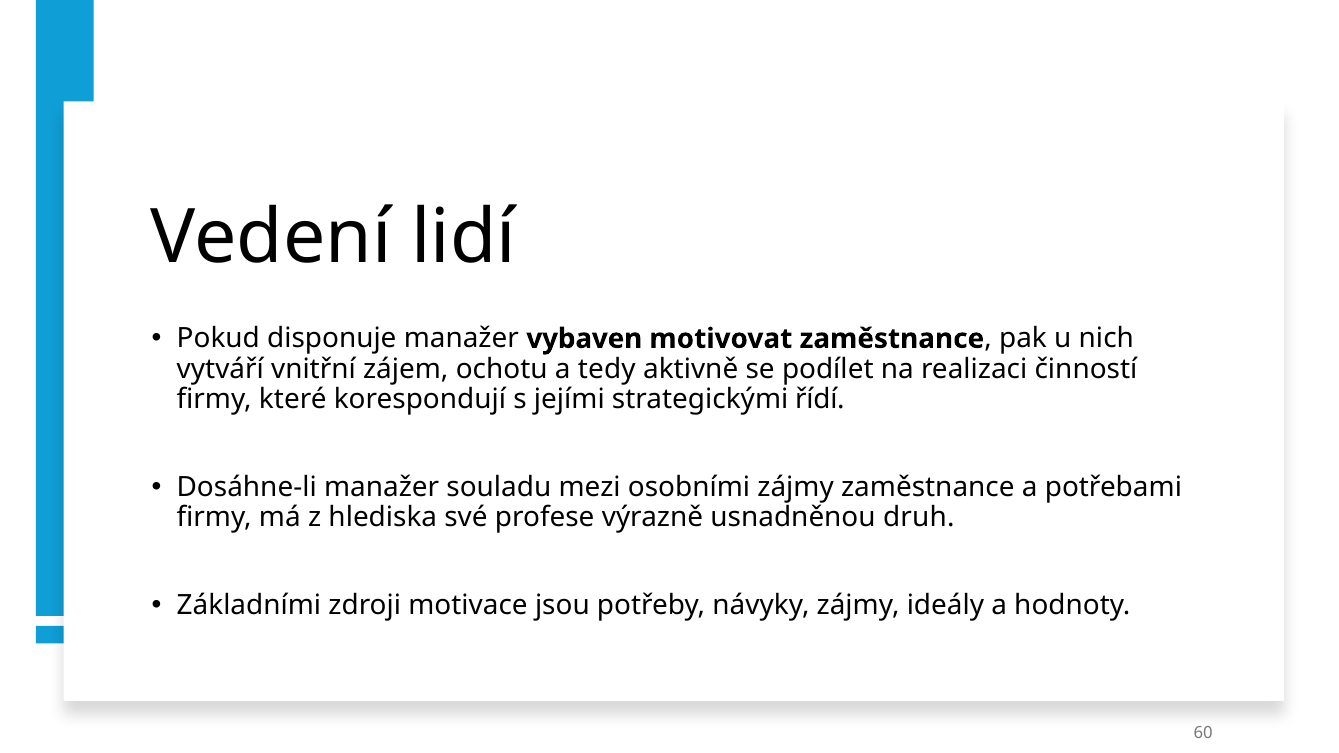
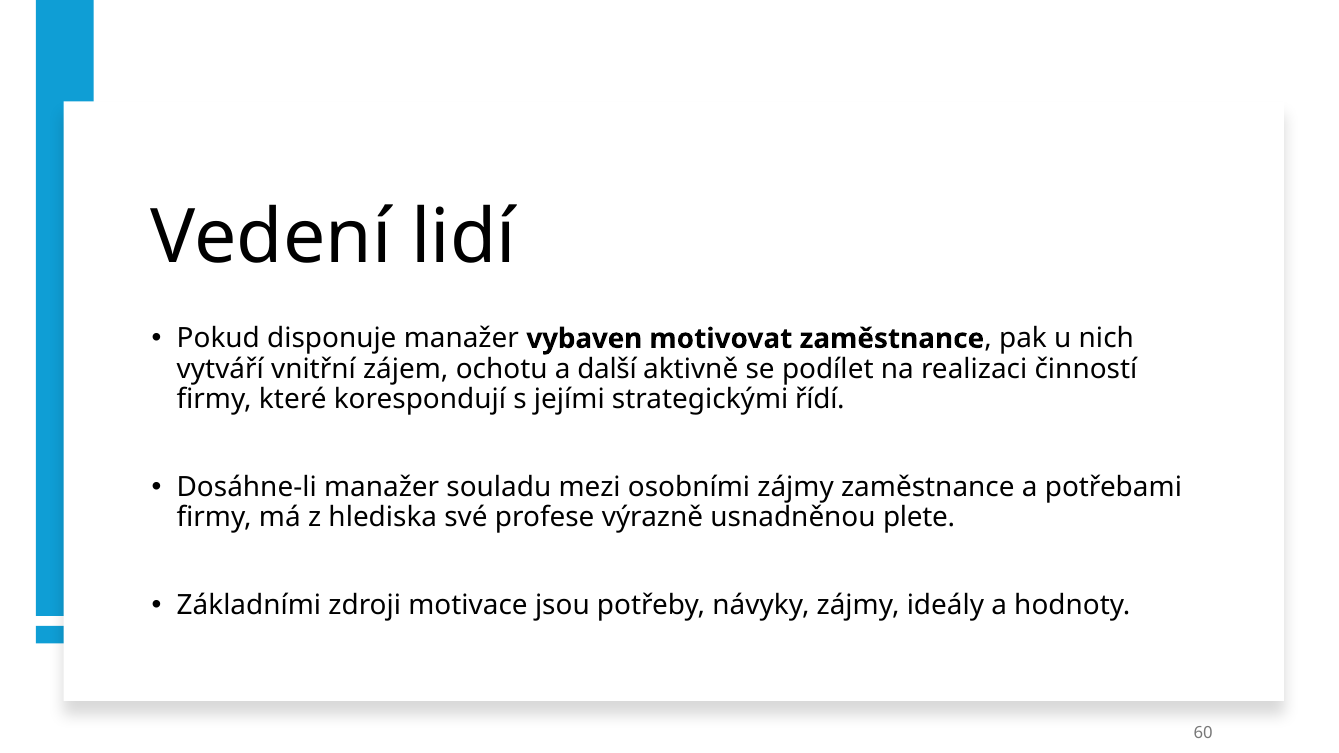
tedy: tedy -> další
druh: druh -> plete
